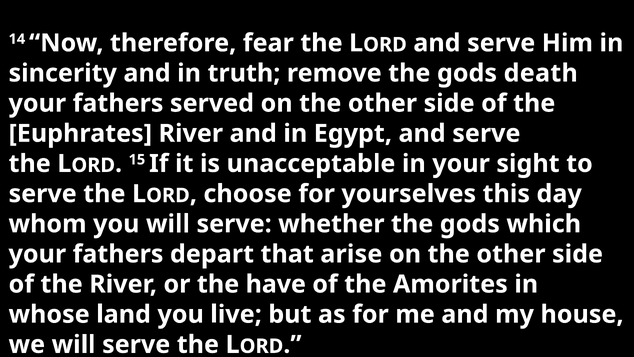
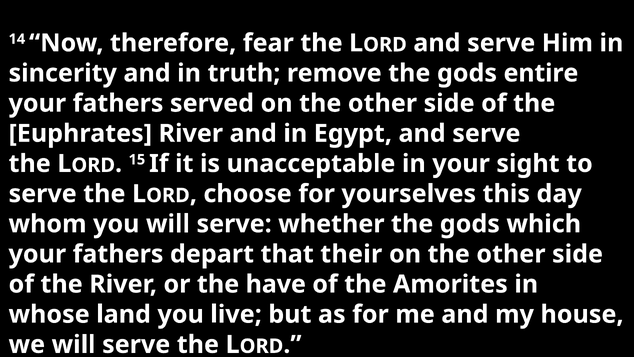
death: death -> entire
arise: arise -> their
